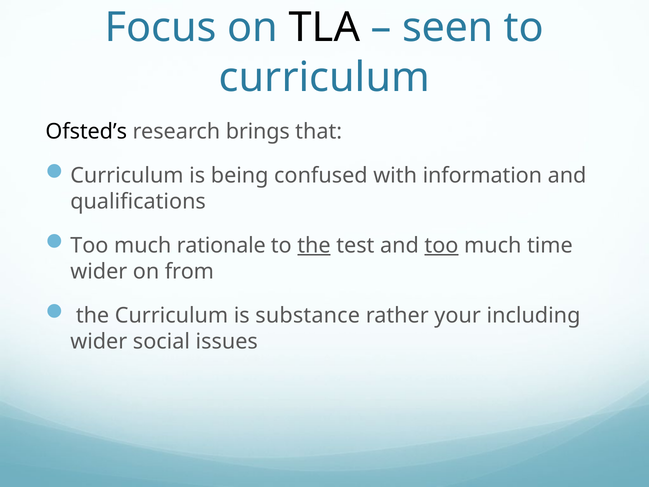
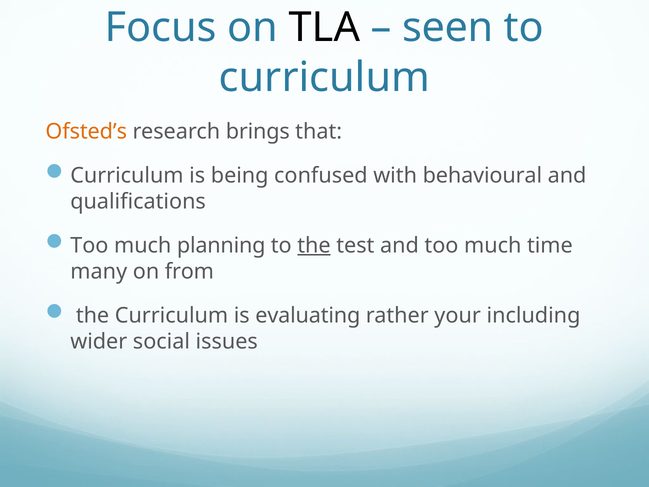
Ofsted’s colour: black -> orange
information: information -> behavioural
rationale: rationale -> planning
too at (441, 245) underline: present -> none
wider at (99, 271): wider -> many
substance: substance -> evaluating
